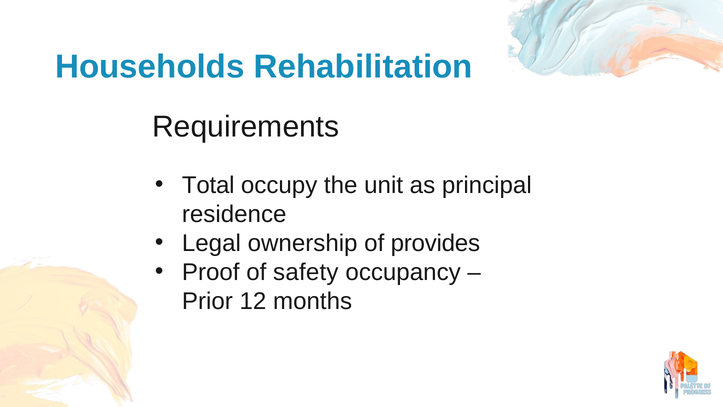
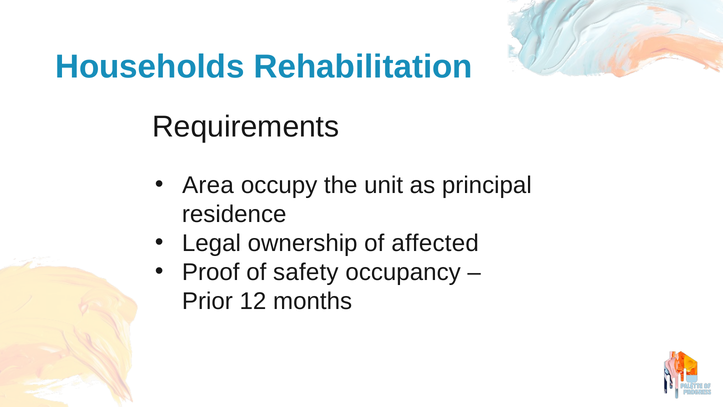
Total: Total -> Area
provides: provides -> affected
